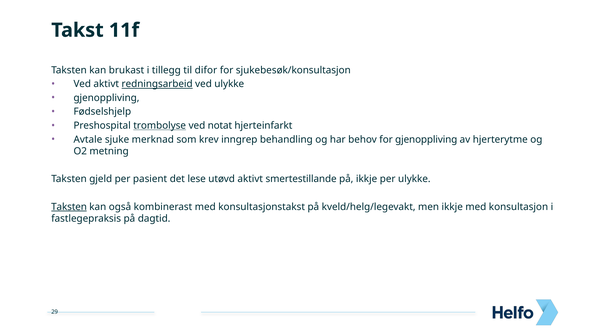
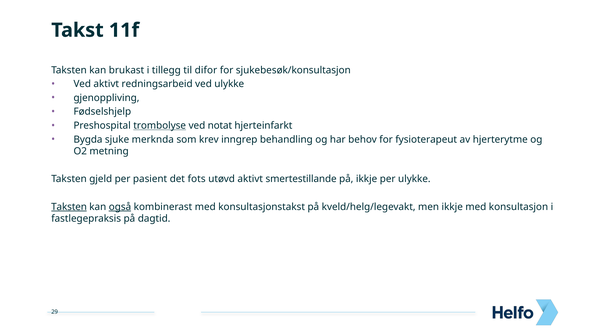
redningsarbeid underline: present -> none
Avtale: Avtale -> Bygda
merknad: merknad -> merknda
for gjenoppliving: gjenoppliving -> fysioterapeut
lese: lese -> fots
også underline: none -> present
